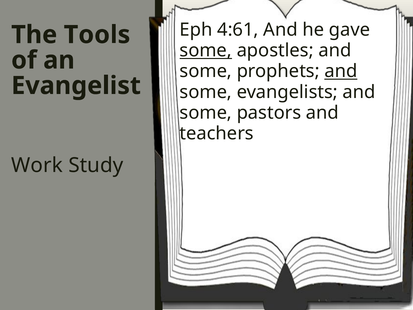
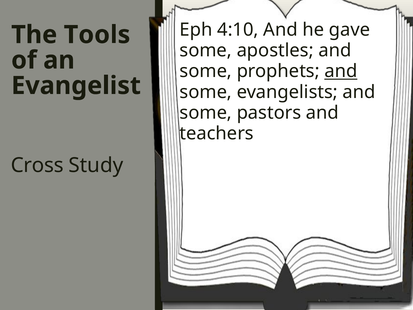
4:61: 4:61 -> 4:10
some at (206, 50) underline: present -> none
Work: Work -> Cross
